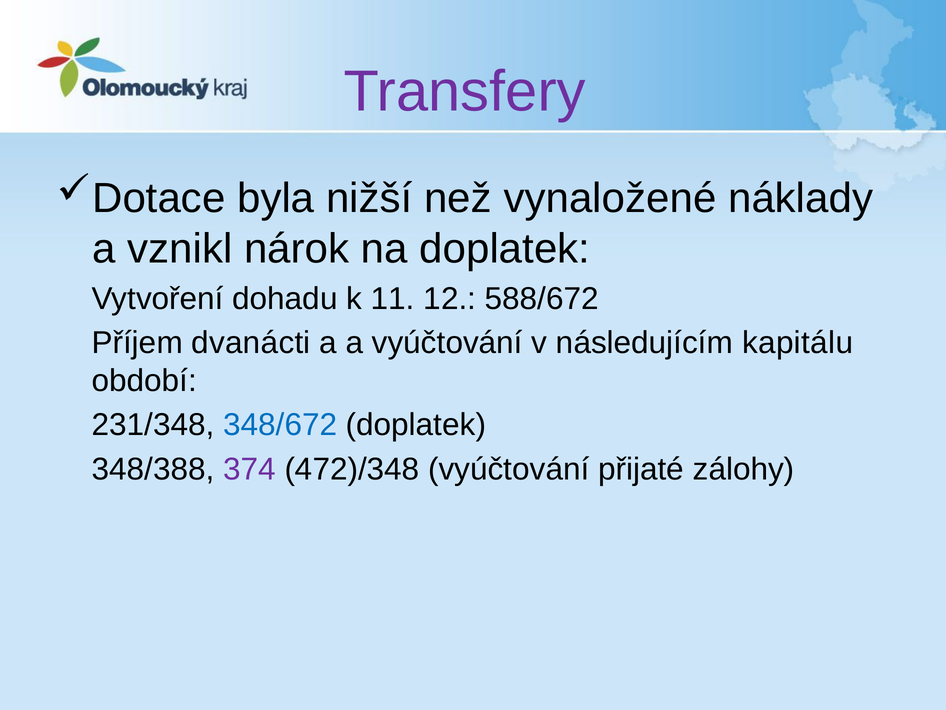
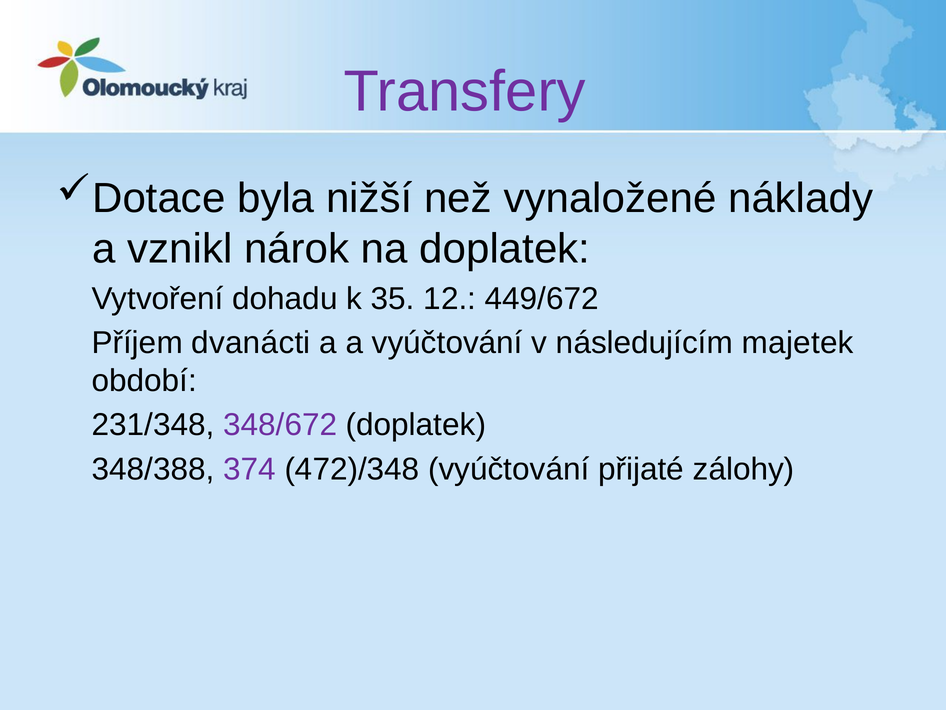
11: 11 -> 35
588/672: 588/672 -> 449/672
kapitálu: kapitálu -> majetek
348/672 colour: blue -> purple
